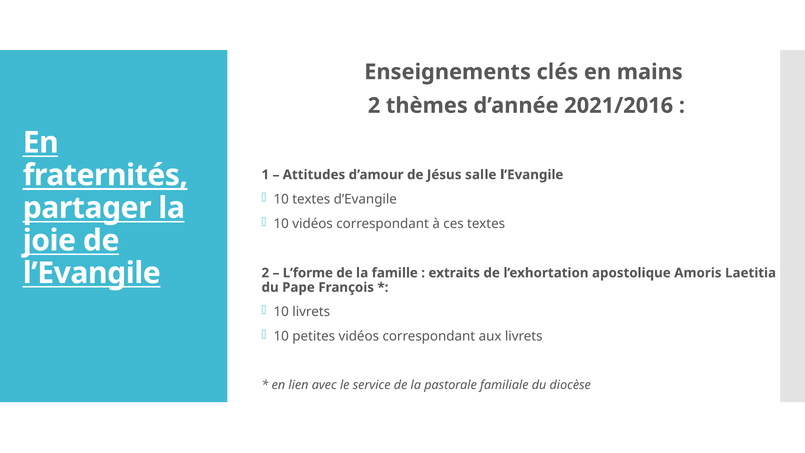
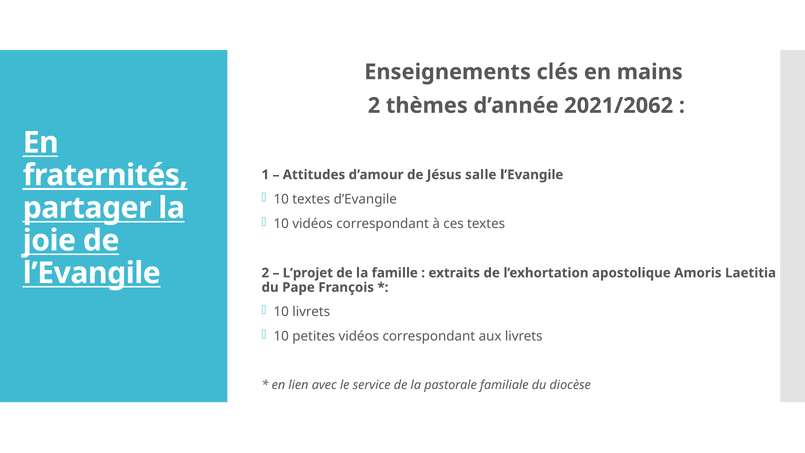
2021/2016: 2021/2016 -> 2021/2062
L’forme: L’forme -> L’projet
